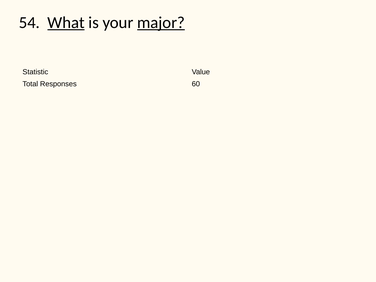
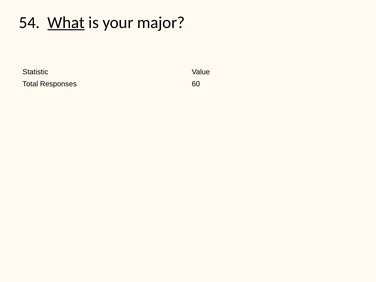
major underline: present -> none
